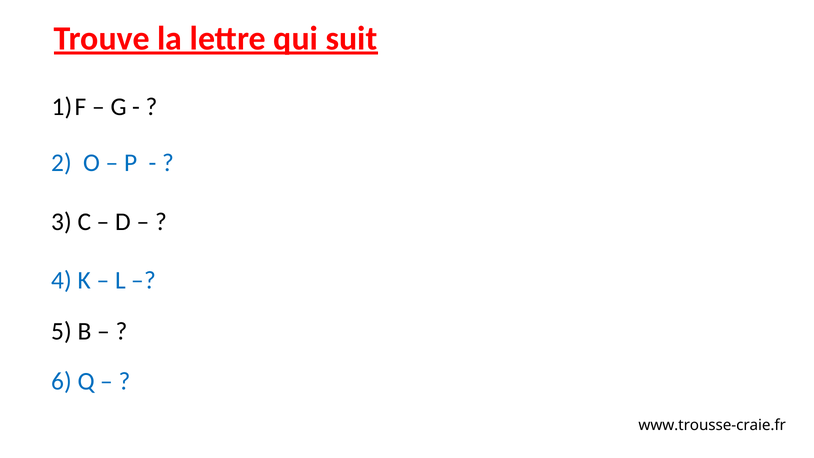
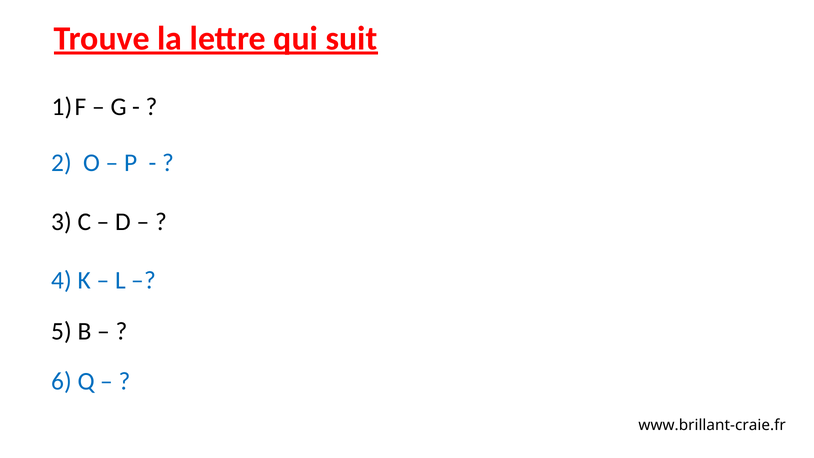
www.trousse-craie.fr: www.trousse-craie.fr -> www.brillant-craie.fr
